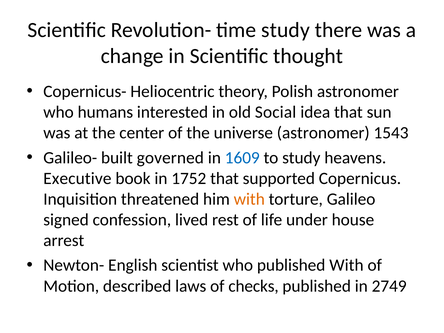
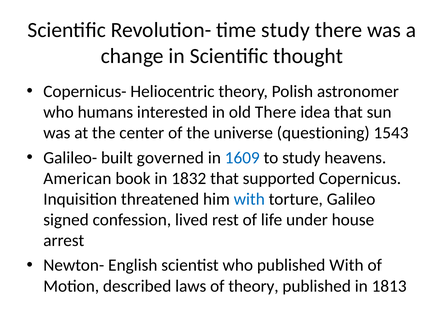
old Social: Social -> There
universe astronomer: astronomer -> questioning
Executive: Executive -> American
1752: 1752 -> 1832
with at (249, 199) colour: orange -> blue
of checks: checks -> theory
2749: 2749 -> 1813
